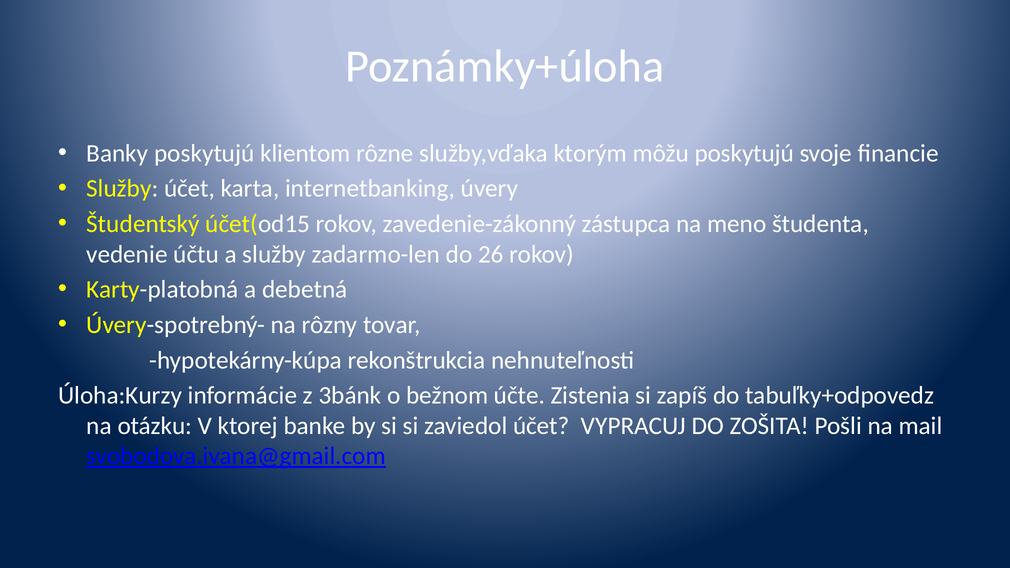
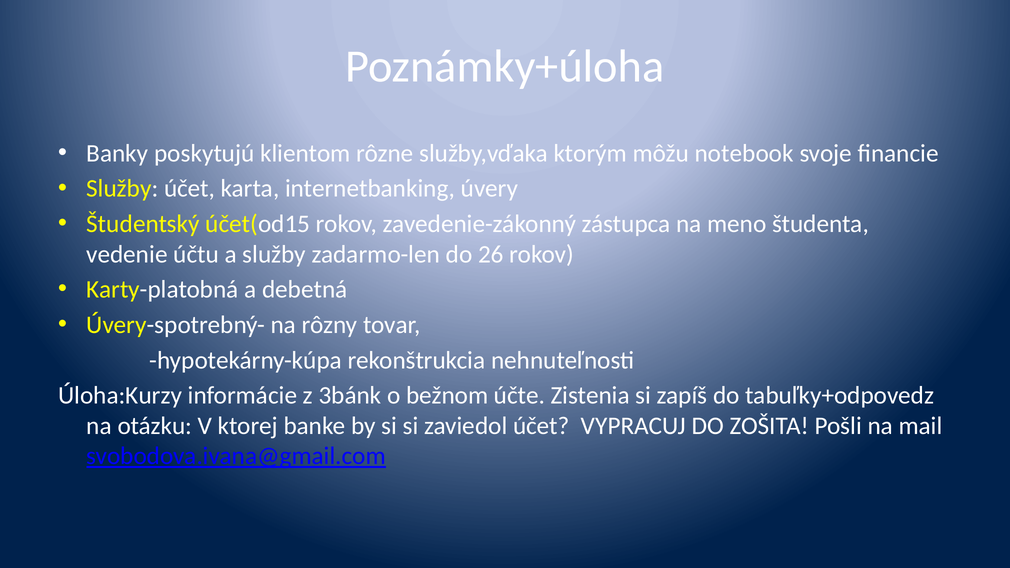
môžu poskytujú: poskytujú -> notebook
